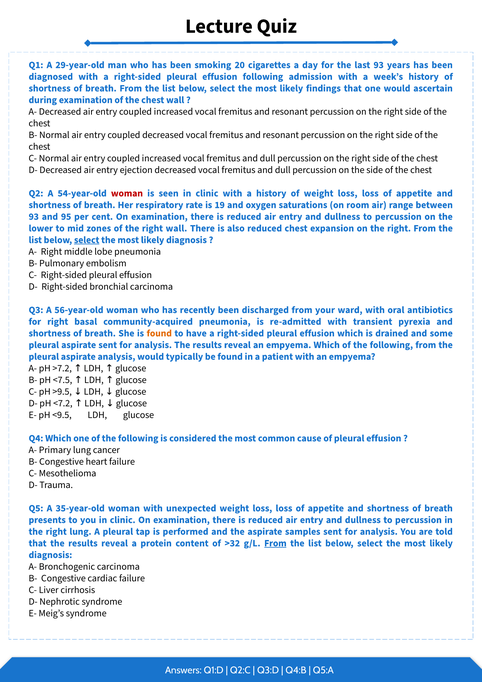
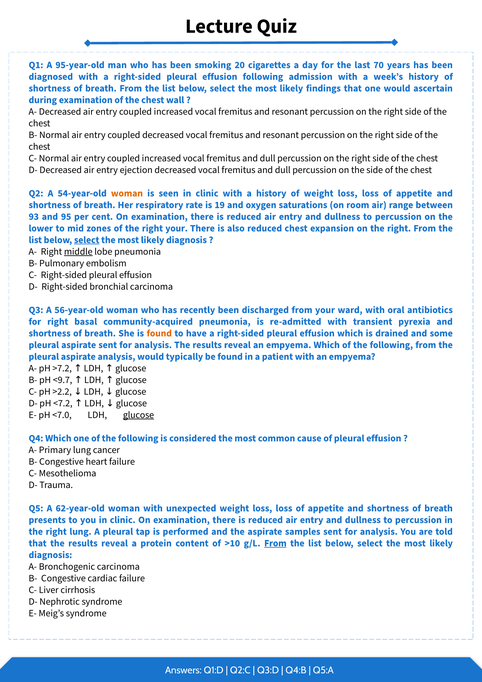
29-year-old: 29-year-old -> 95-year-old
last 93: 93 -> 70
woman at (127, 193) colour: red -> orange
right wall: wall -> your
middle underline: none -> present
<7.5: <7.5 -> <9.7
>9.5: >9.5 -> >2.2
<9.5: <9.5 -> <7.0
glucose at (139, 415) underline: none -> present
35-year-old: 35-year-old -> 62-year-old
>32: >32 -> >10
